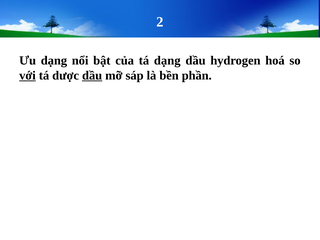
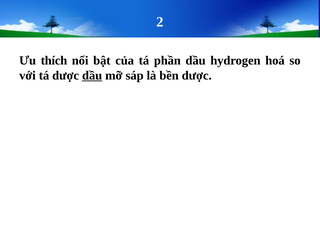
Ưu dạng: dạng -> thích
tá dạng: dạng -> phần
với underline: present -> none
bền phần: phần -> dược
